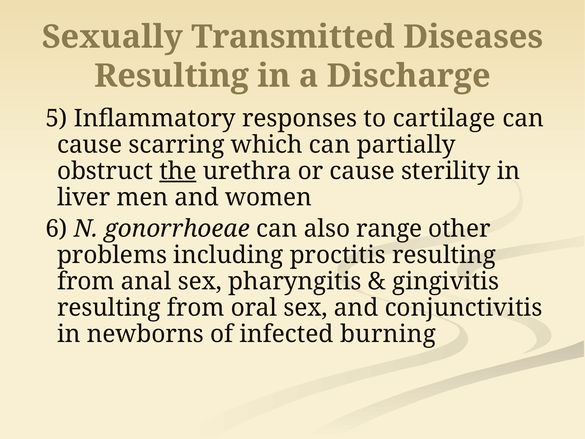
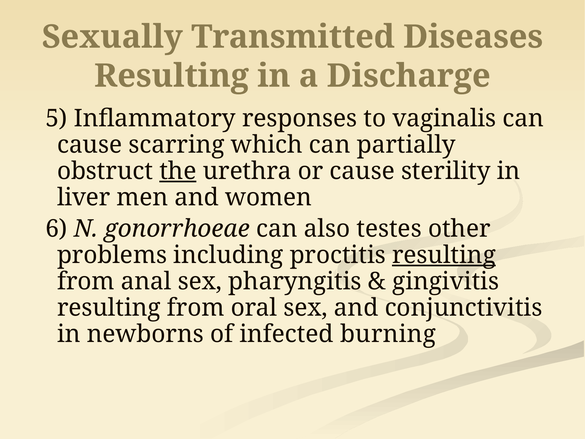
cartilage: cartilage -> vaginalis
range: range -> testes
resulting at (444, 255) underline: none -> present
